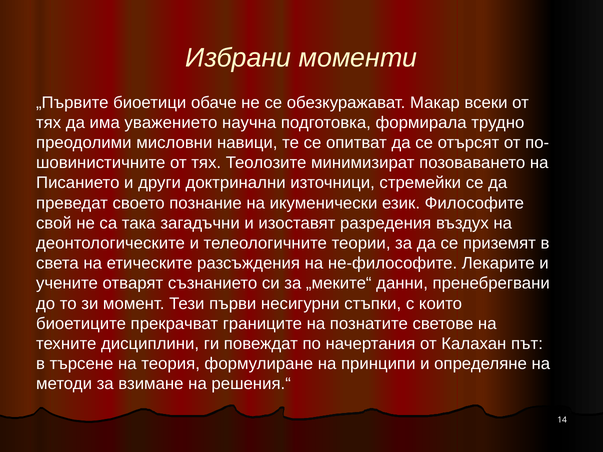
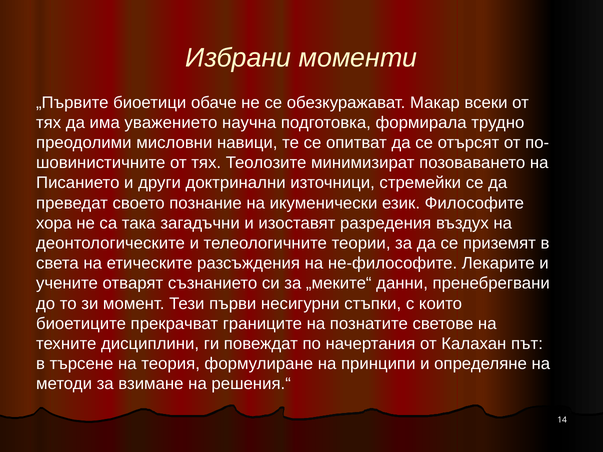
свой: свой -> хора
